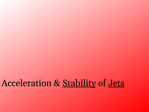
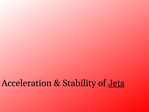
Stability underline: present -> none
